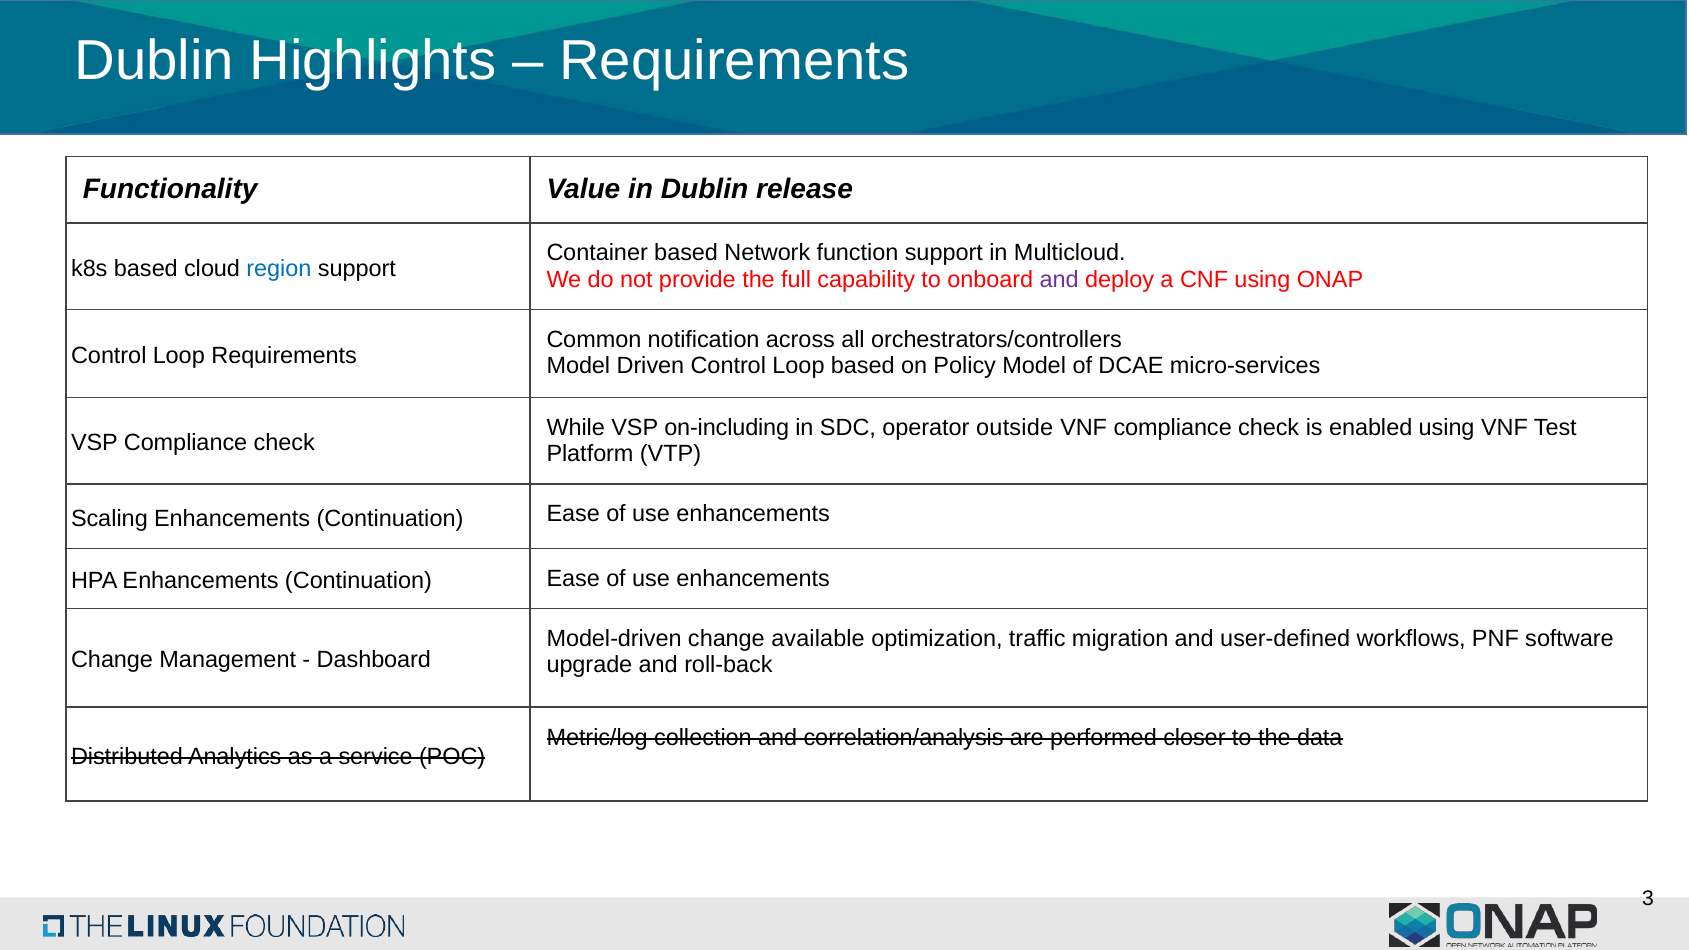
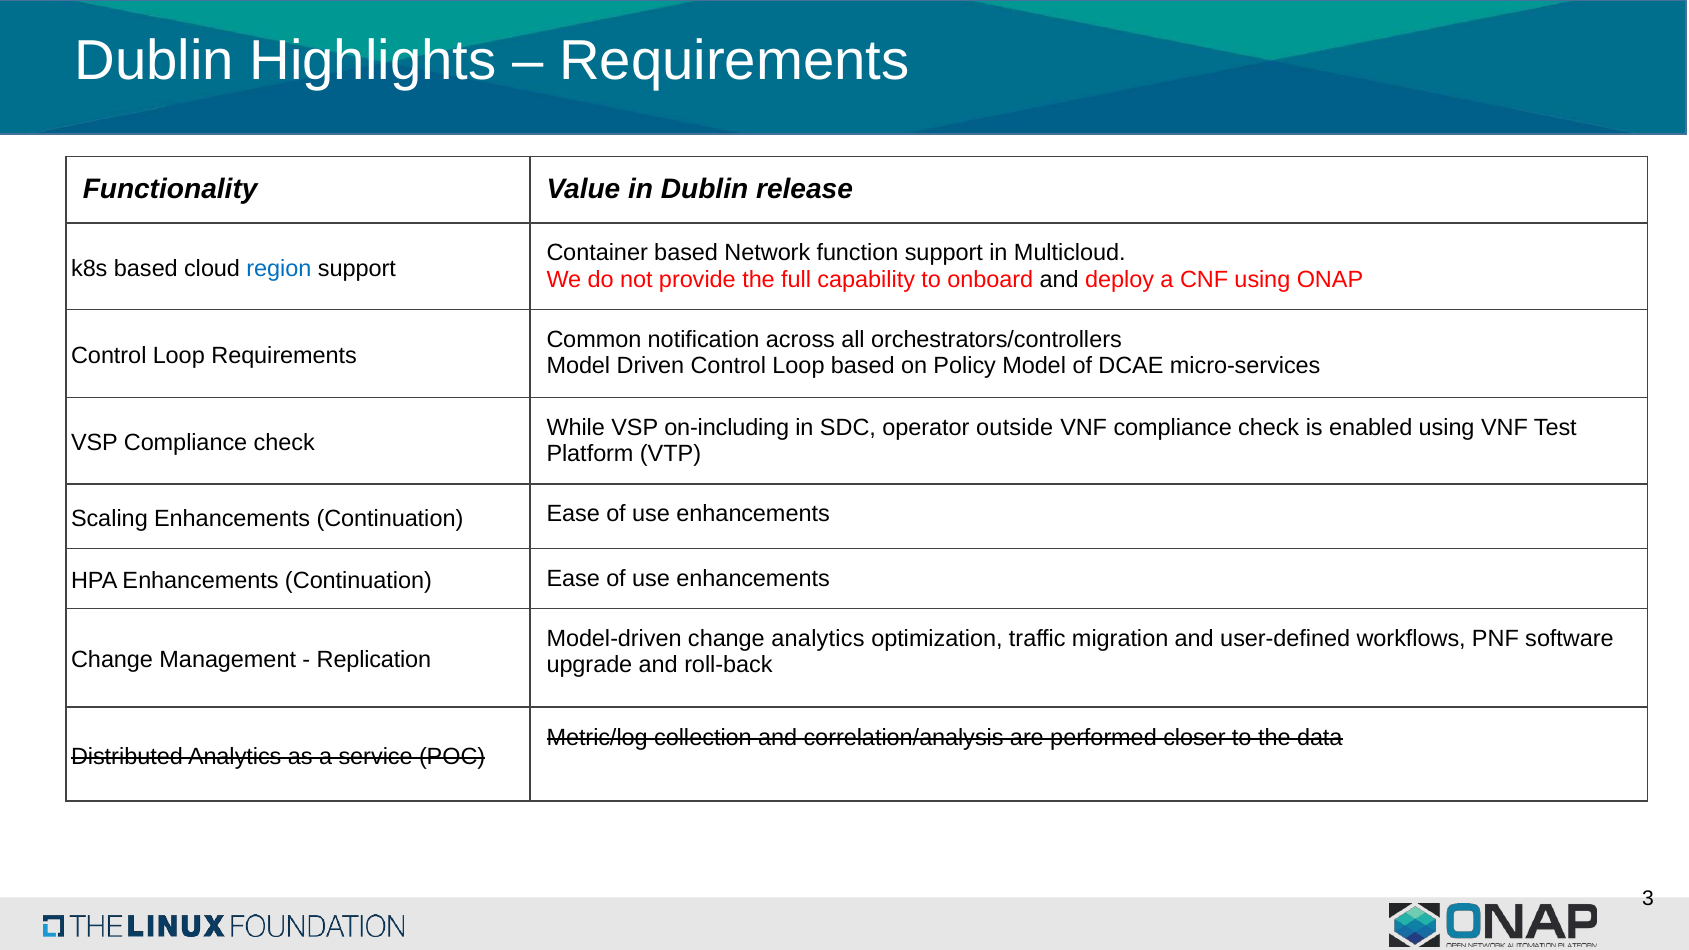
and at (1059, 279) colour: purple -> black
change available: available -> analytics
Dashboard: Dashboard -> Replication
